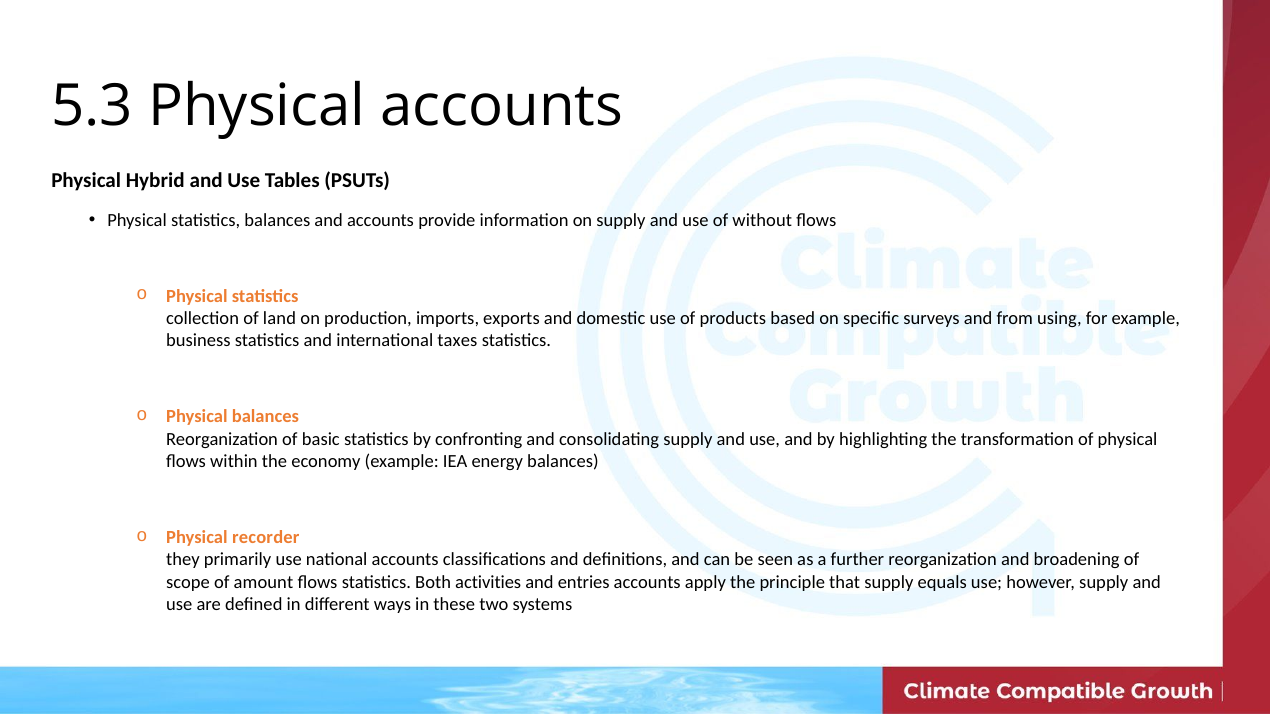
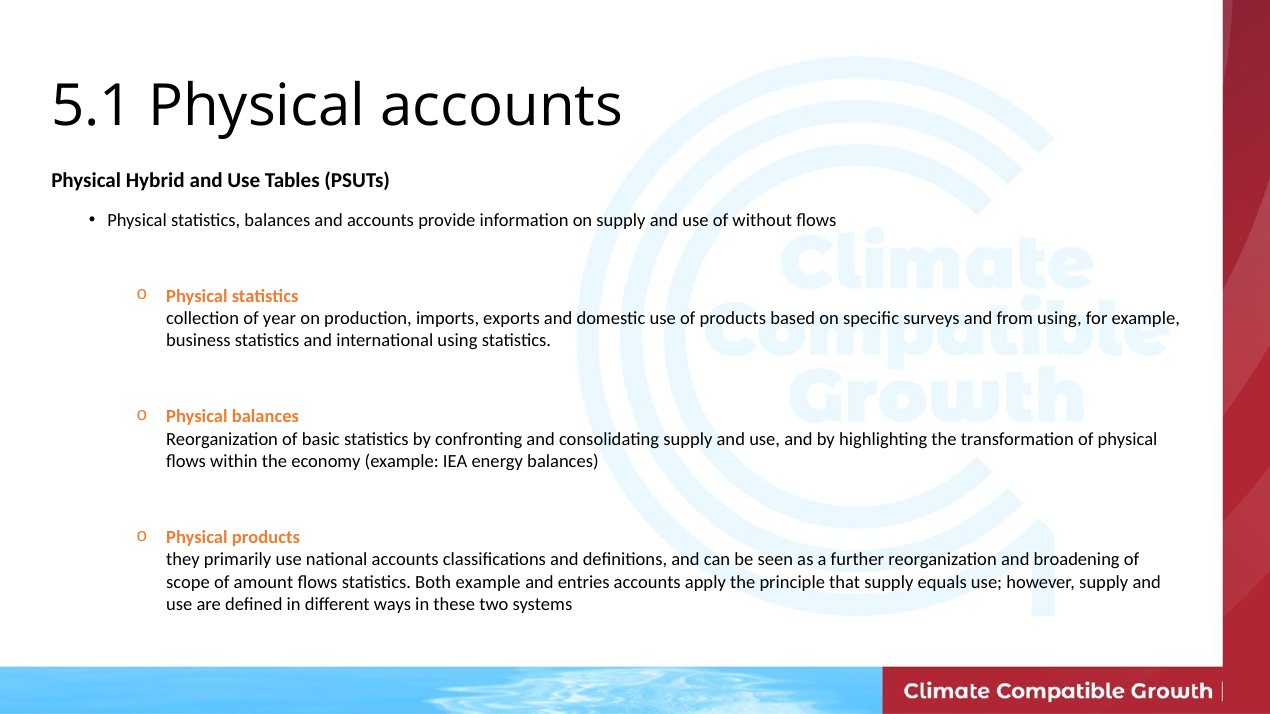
5.3: 5.3 -> 5.1
land: land -> year
international taxes: taxes -> using
Physical recorder: recorder -> products
Both activities: activities -> example
